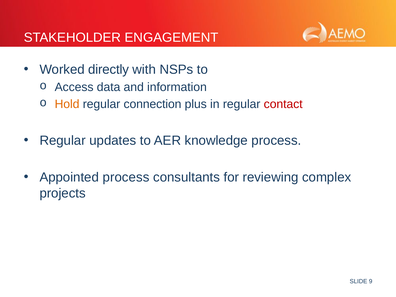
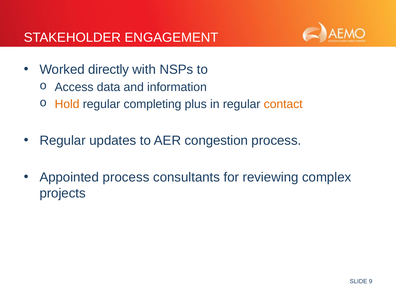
connection: connection -> completing
contact colour: red -> orange
knowledge: knowledge -> congestion
